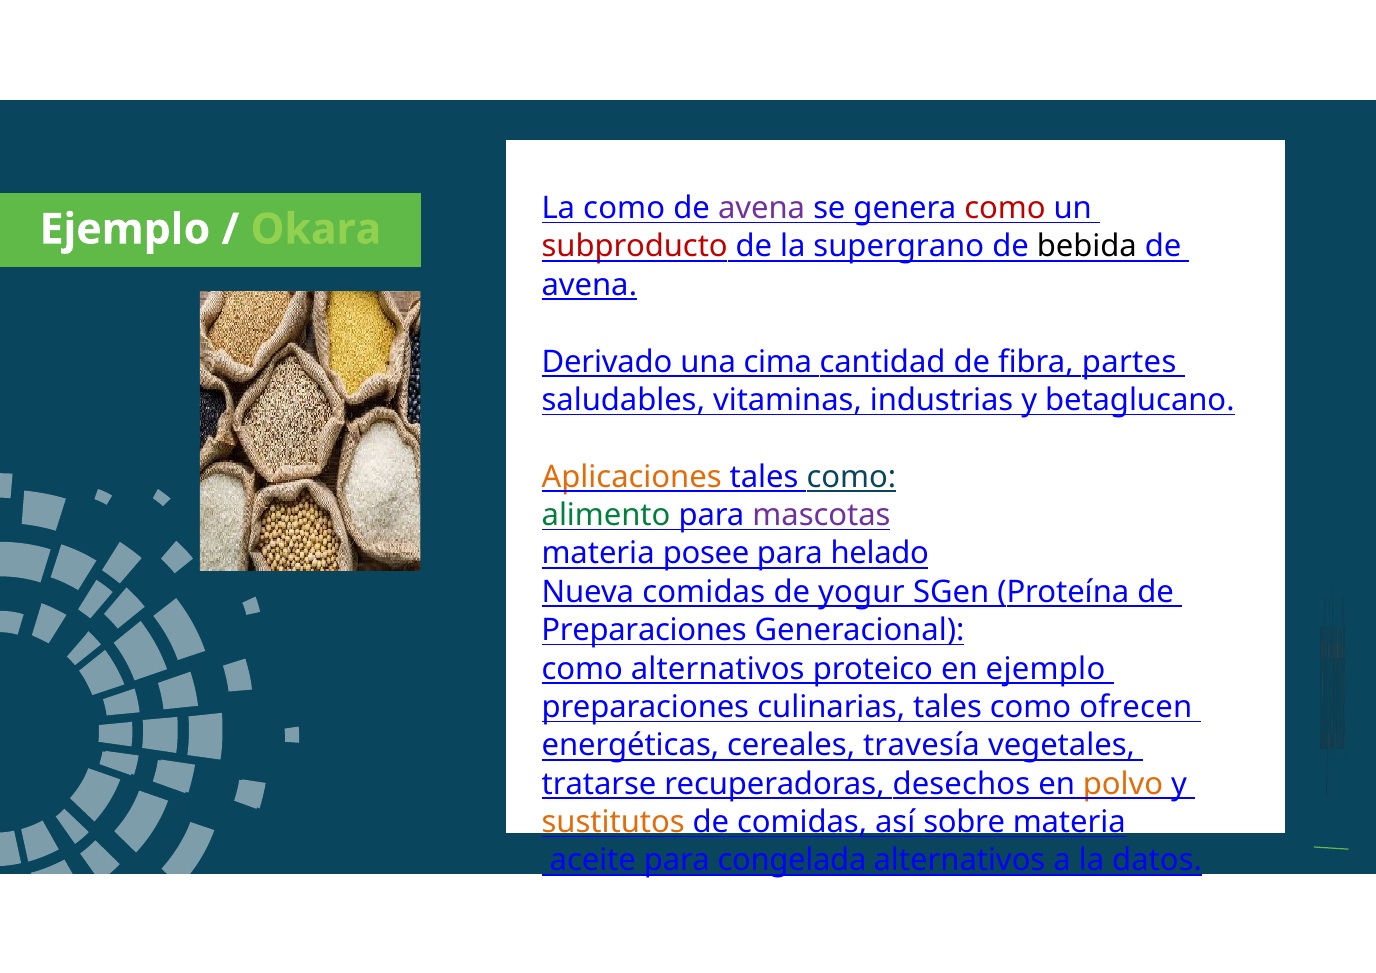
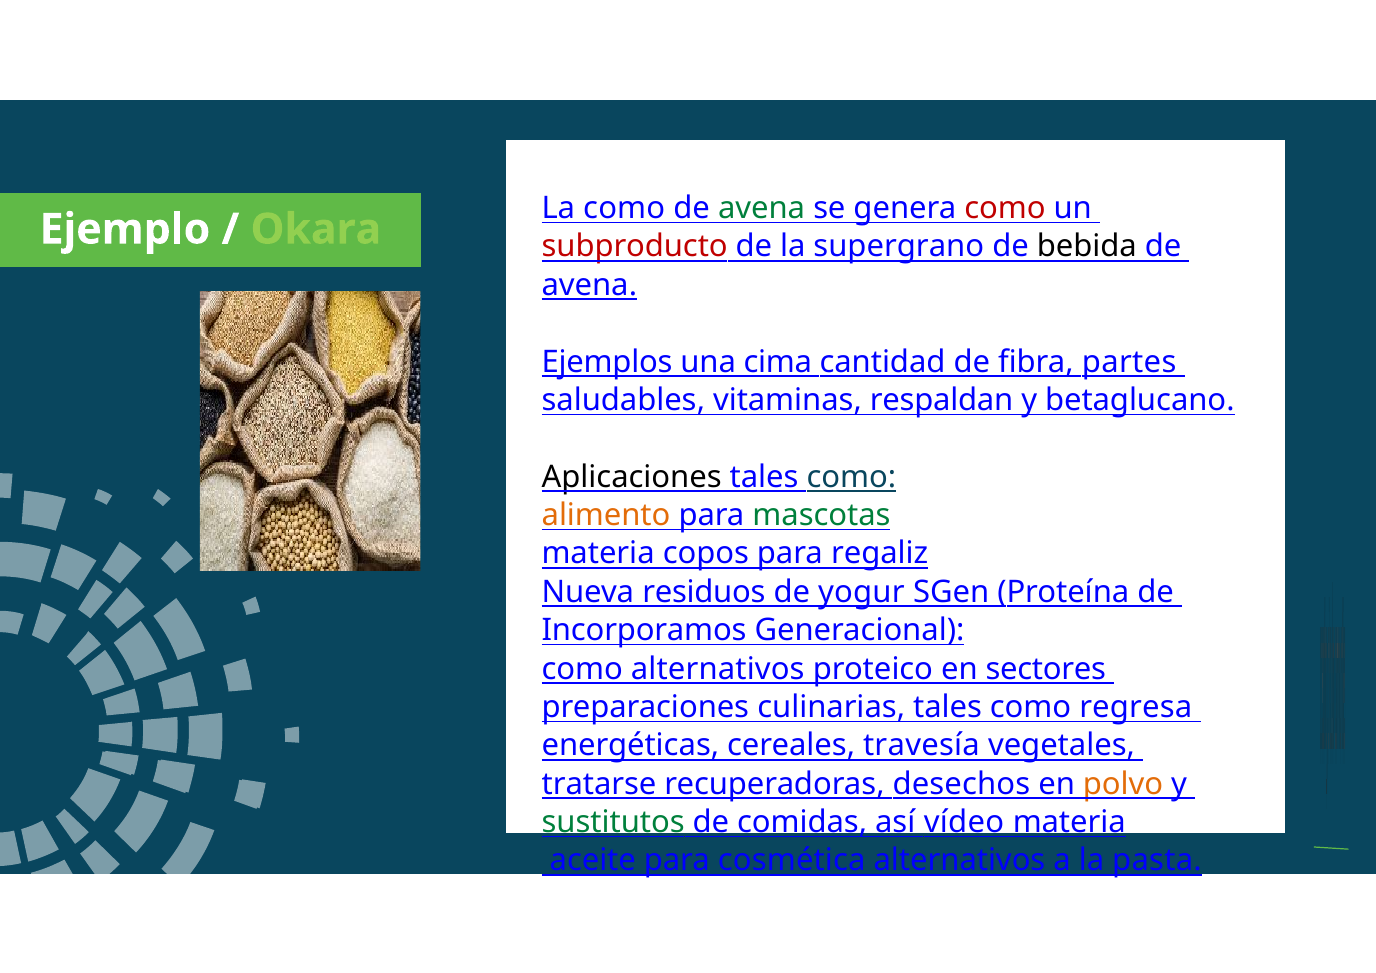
avena at (762, 208) colour: purple -> green
Derivado: Derivado -> Ejemplos
industrias: industrias -> respaldan
Aplicaciones colour: orange -> black
alimento colour: green -> orange
mascotas colour: purple -> green
posee: posee -> copos
helado: helado -> regaliz
Nueva comidas: comidas -> residuos
Preparaciones at (644, 630): Preparaciones -> Incorporamos
en ejemplo: ejemplo -> sectores
ofrecen: ofrecen -> regresa
sustitutos colour: orange -> green
sobre: sobre -> vídeo
congelada: congelada -> cosmética
datos: datos -> pasta
